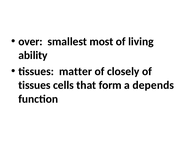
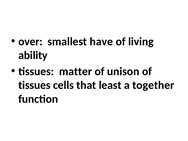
most: most -> have
closely: closely -> unison
form: form -> least
depends: depends -> together
